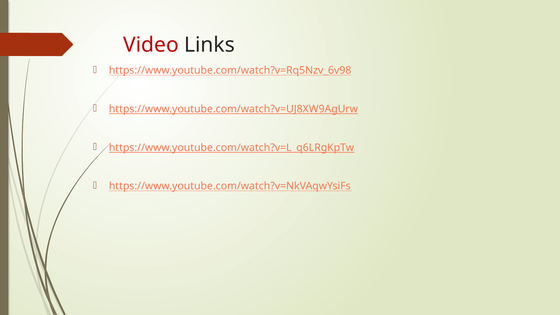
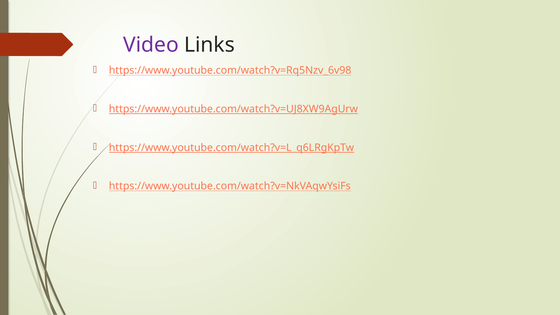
Video colour: red -> purple
